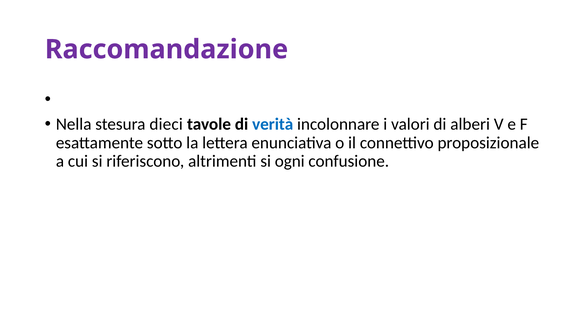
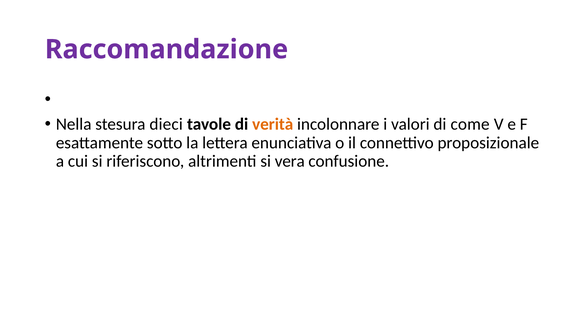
verità colour: blue -> orange
alberi: alberi -> come
ogni: ogni -> vera
